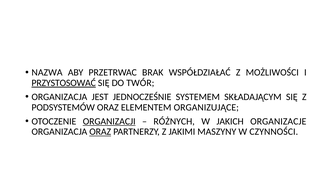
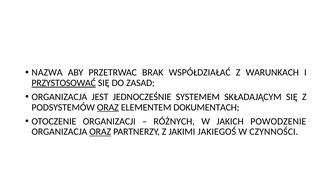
MOŻLIWOŚCI: MOŻLIWOŚCI -> WARUNKACH
TWÓR: TWÓR -> ZASAD
ORAZ at (108, 107) underline: none -> present
ORGANIZUJĄCE: ORGANIZUJĄCE -> DOKUMENTACH
ORGANIZACJI underline: present -> none
ORGANIZACJE: ORGANIZACJE -> POWODZENIE
MASZYNY: MASZYNY -> JAKIEGOŚ
